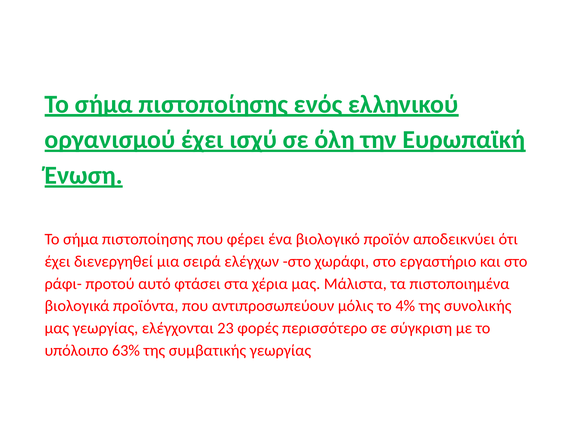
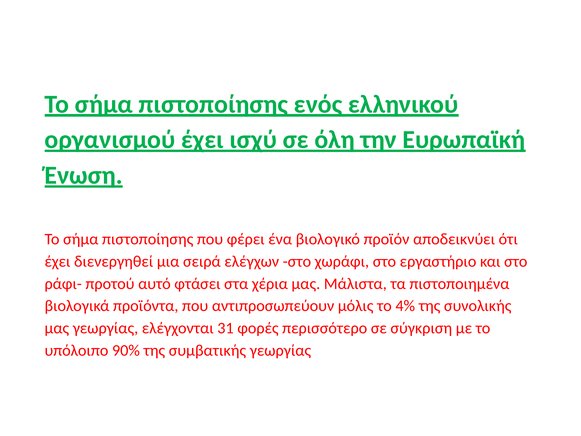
23: 23 -> 31
63%: 63% -> 90%
